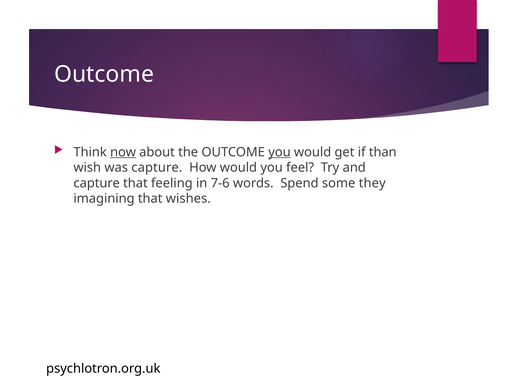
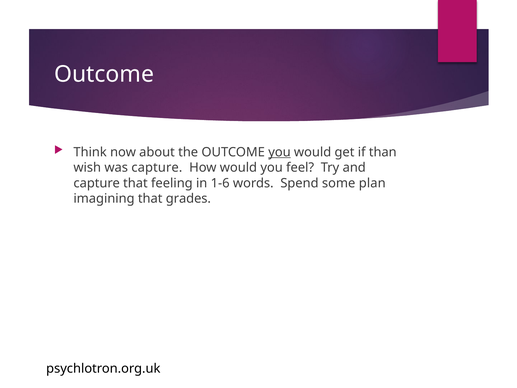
now underline: present -> none
7-6: 7-6 -> 1-6
they: they -> plan
wishes: wishes -> grades
